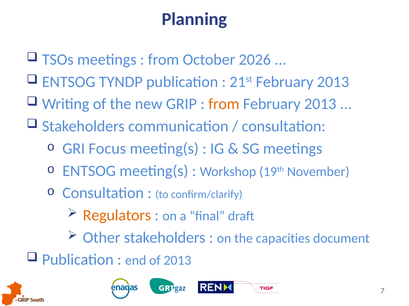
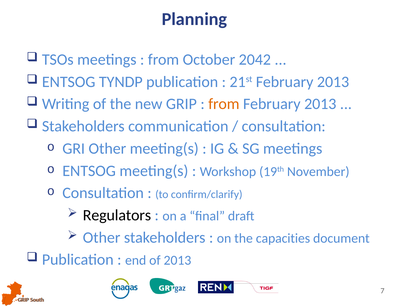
2026: 2026 -> 2042
GRI Focus: Focus -> Other
Regulators colour: orange -> black
